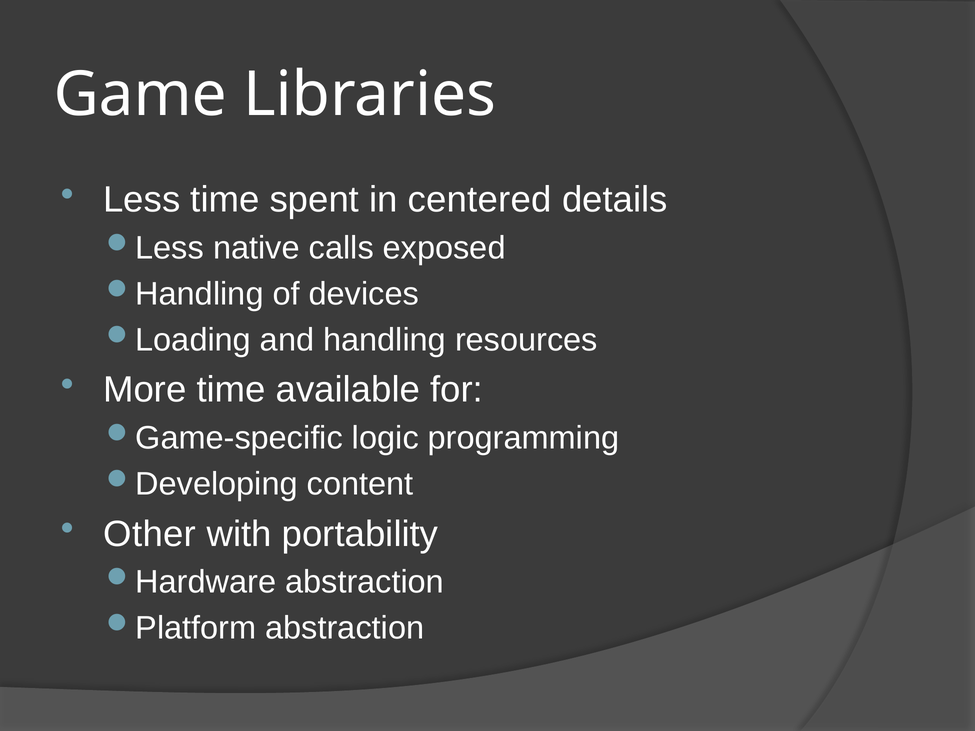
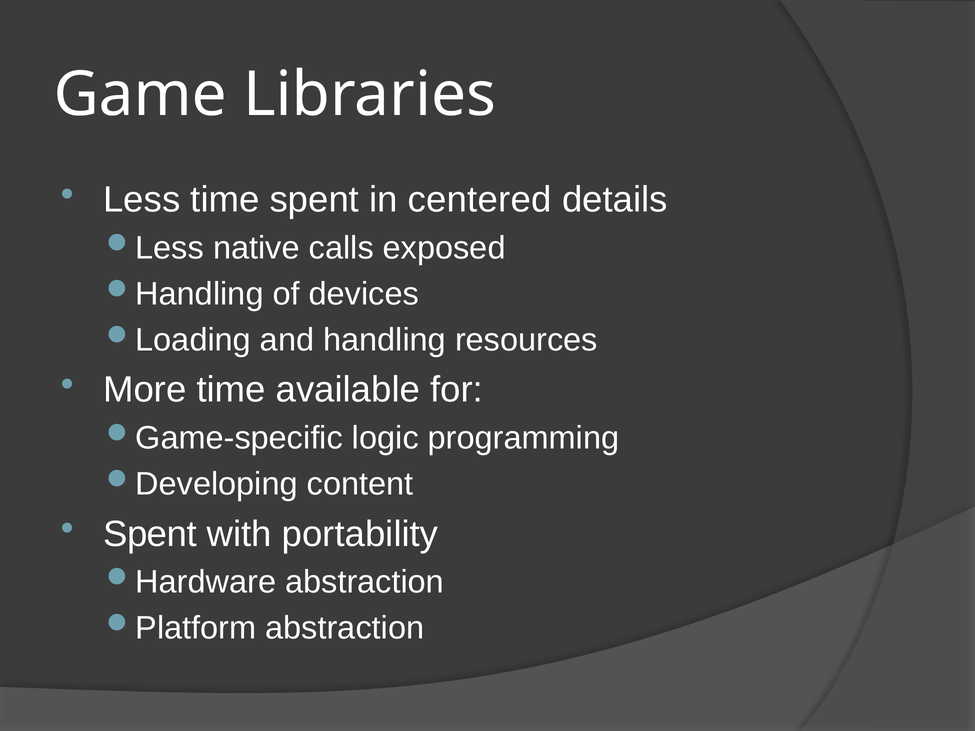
Other at (150, 534): Other -> Spent
